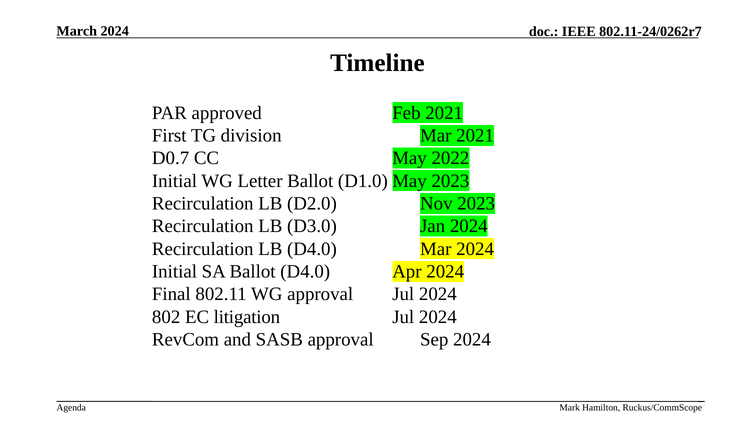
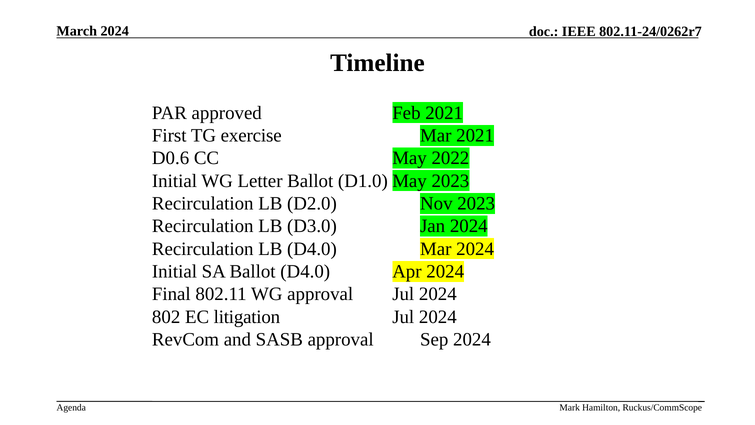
division: division -> exercise
D0.7: D0.7 -> D0.6
